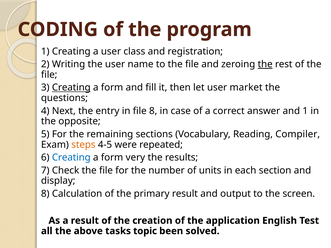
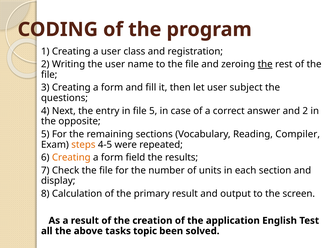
Creating at (71, 88) underline: present -> none
market: market -> subject
file 8: 8 -> 5
and 1: 1 -> 2
Creating at (71, 158) colour: blue -> orange
very: very -> field
